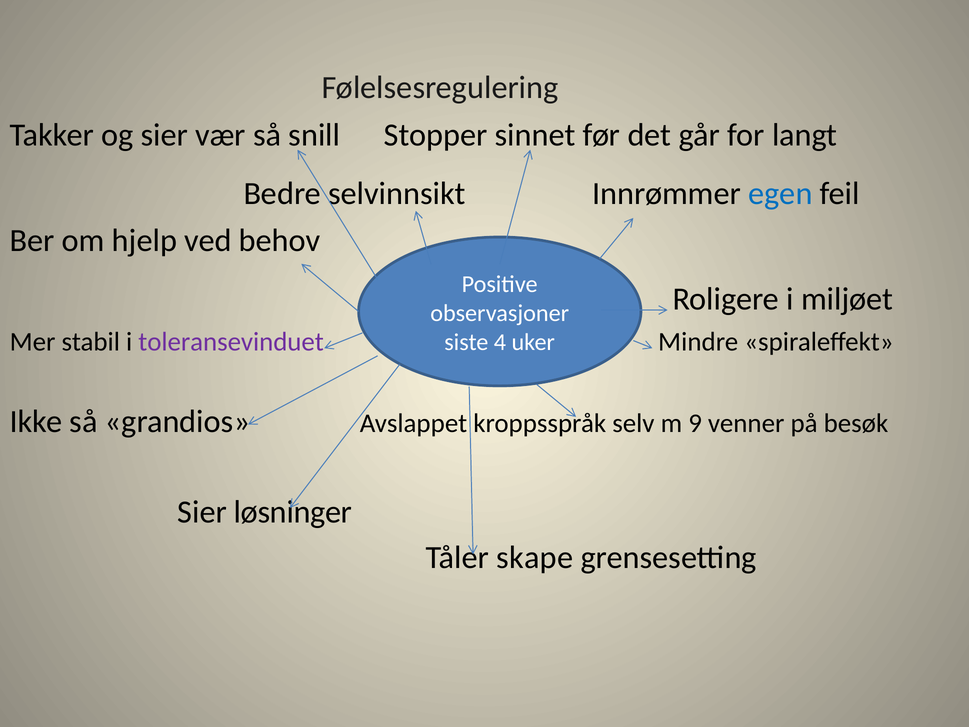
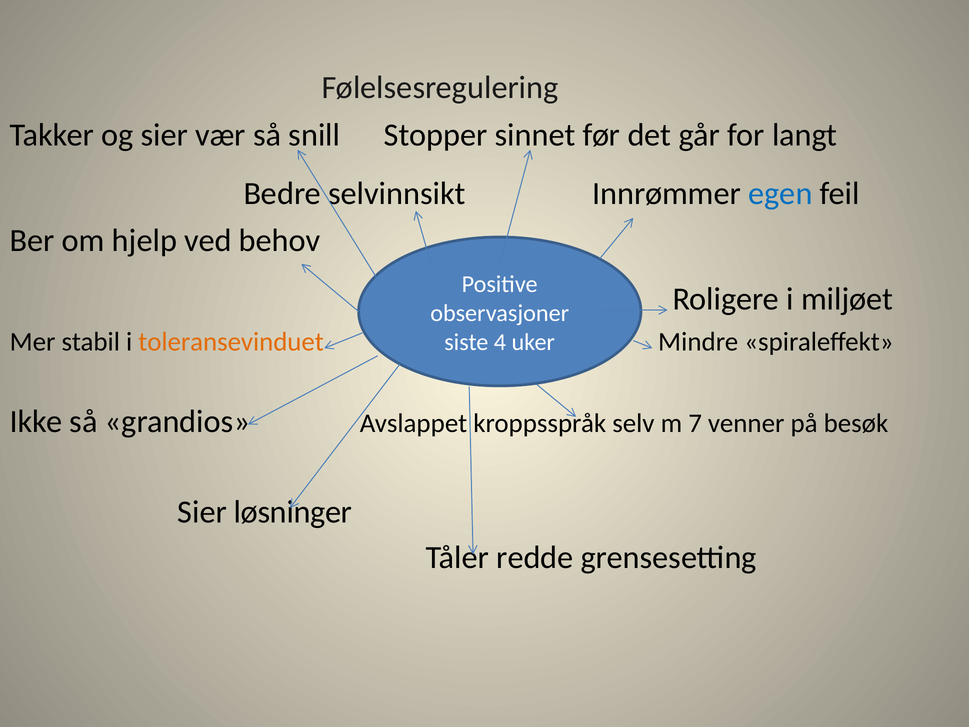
toleransevinduet colour: purple -> orange
9: 9 -> 7
skape: skape -> redde
